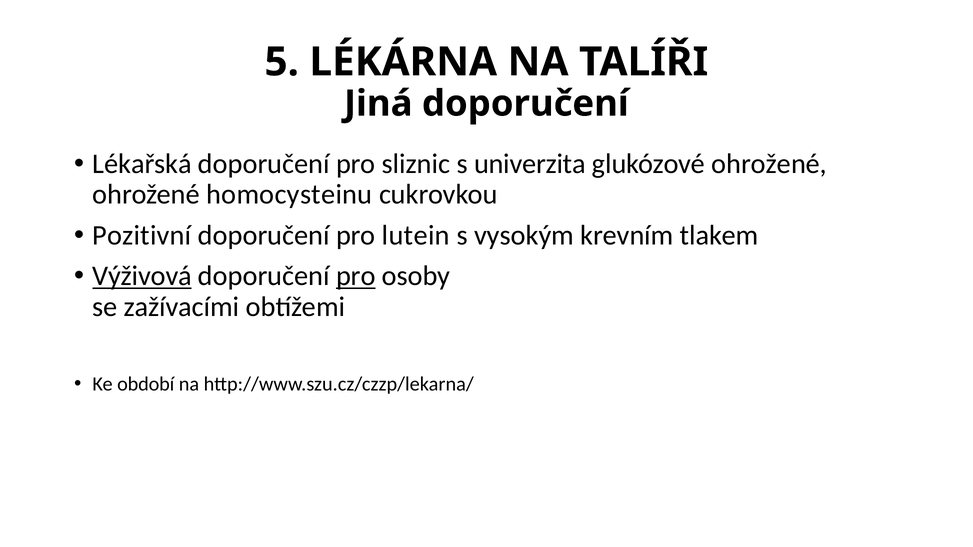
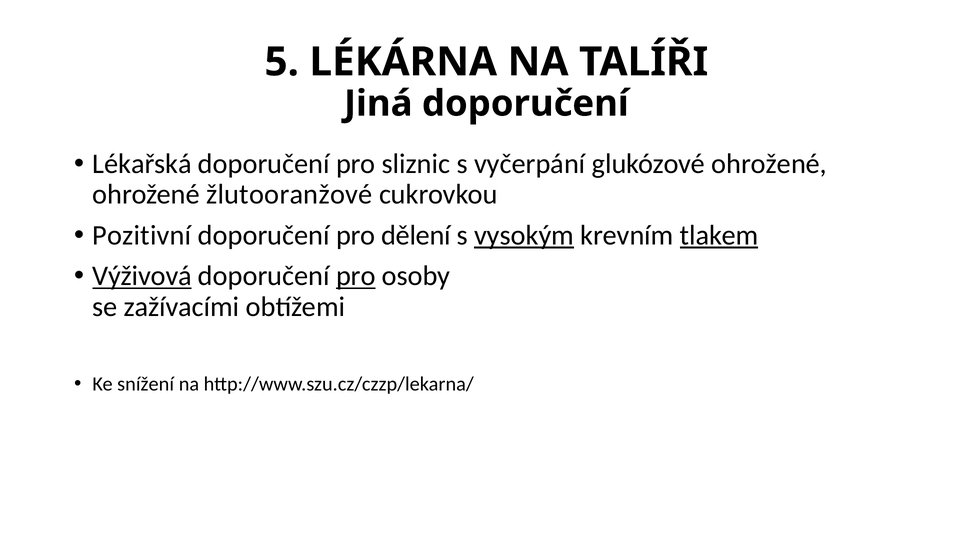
univerzita: univerzita -> vyčerpání
homocysteinu: homocysteinu -> žlutooranžové
lutein: lutein -> dělení
vysokým underline: none -> present
tlakem underline: none -> present
období: období -> snížení
